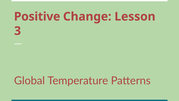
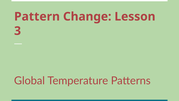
Positive: Positive -> Pattern
